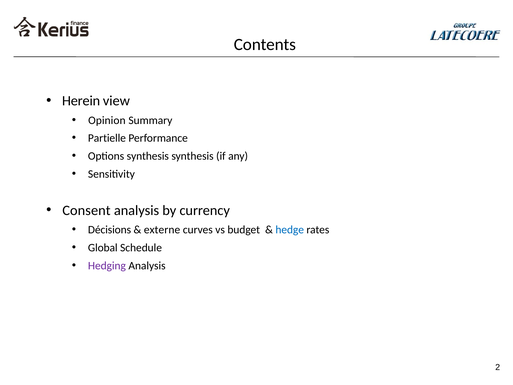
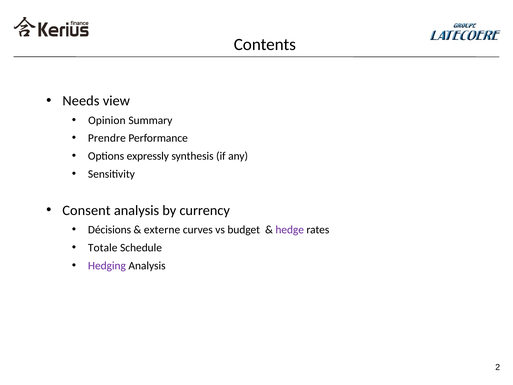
Herein: Herein -> Needs
Partielle: Partielle -> Prendre
Options synthesis: synthesis -> expressly
hedge colour: blue -> purple
Global: Global -> Totale
